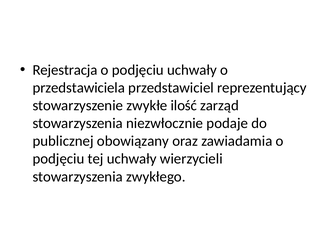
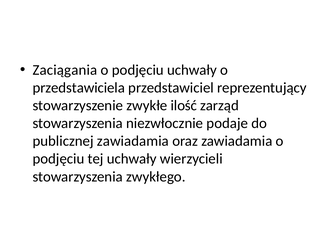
Rejestracja: Rejestracja -> Zaciągania
publicznej obowiązany: obowiązany -> zawiadamia
